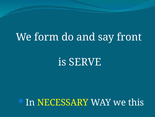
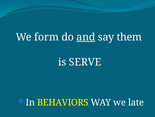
and underline: none -> present
front: front -> them
NECESSARY: NECESSARY -> BEHAVIORS
this: this -> late
